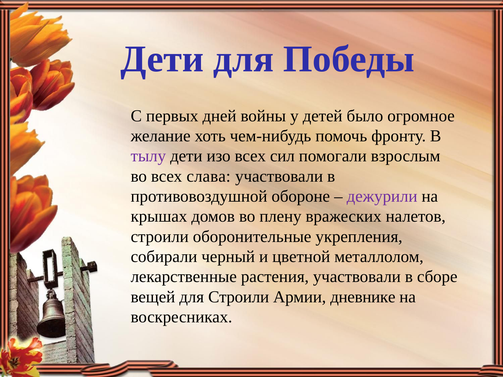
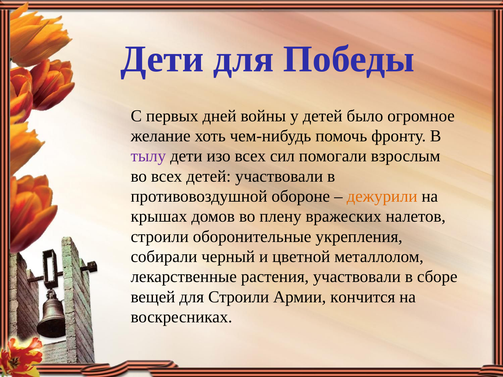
всех слава: слава -> детей
дежурили colour: purple -> orange
дневнике: дневнике -> кончится
